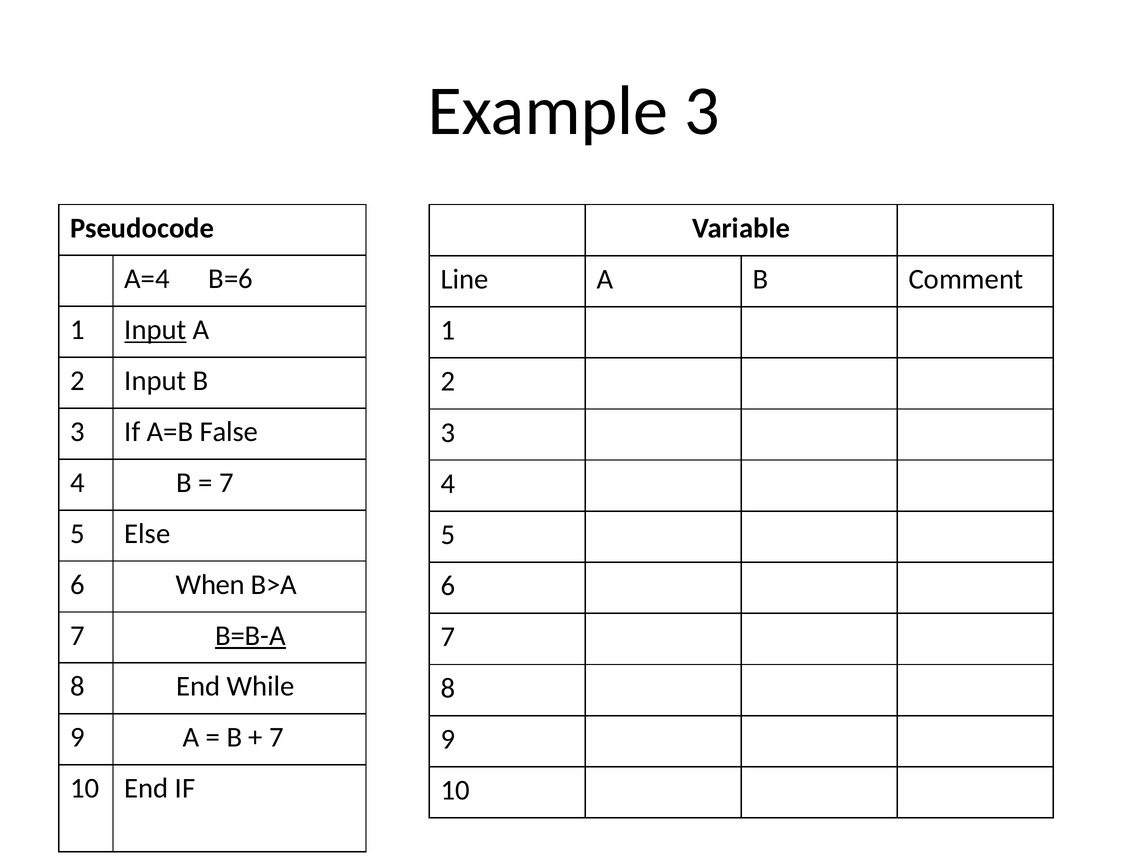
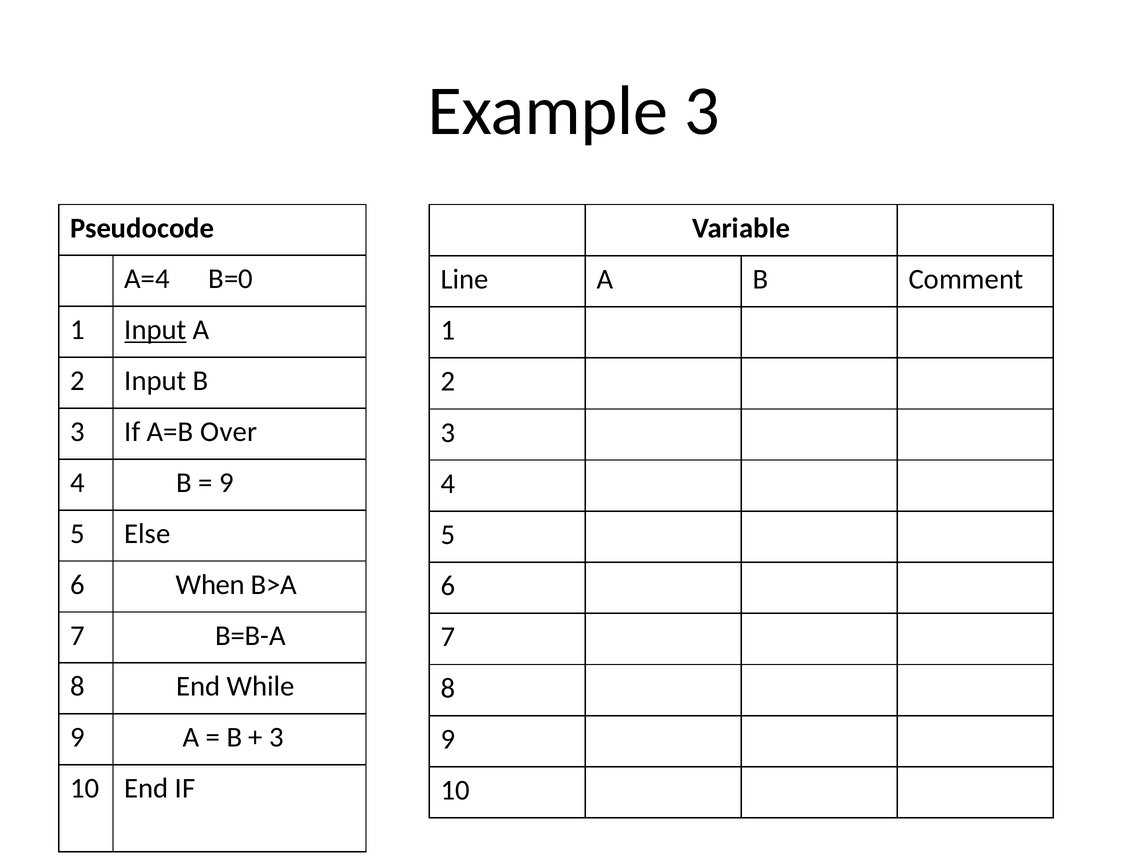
B=6: B=6 -> B=0
False: False -> Over
7 at (226, 483): 7 -> 9
B=B-A underline: present -> none
7 at (277, 737): 7 -> 3
